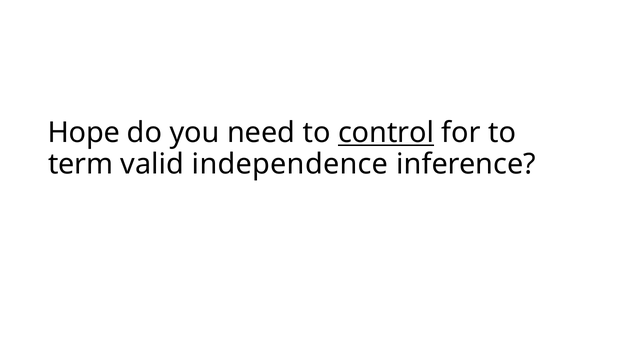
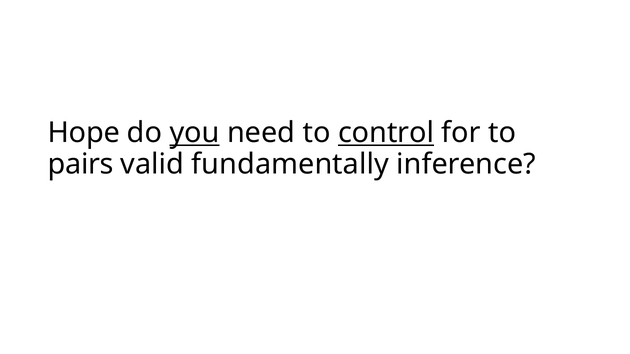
you underline: none -> present
term: term -> pairs
independence: independence -> fundamentally
